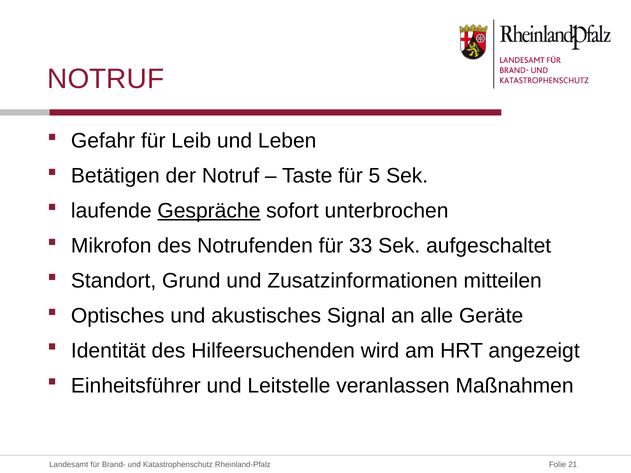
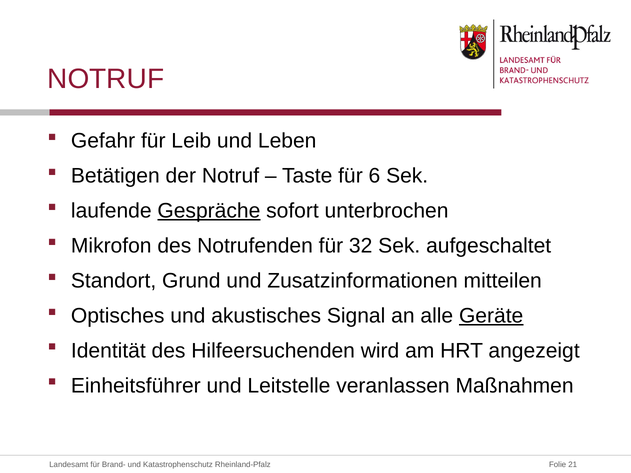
5: 5 -> 6
33: 33 -> 32
Geräte underline: none -> present
